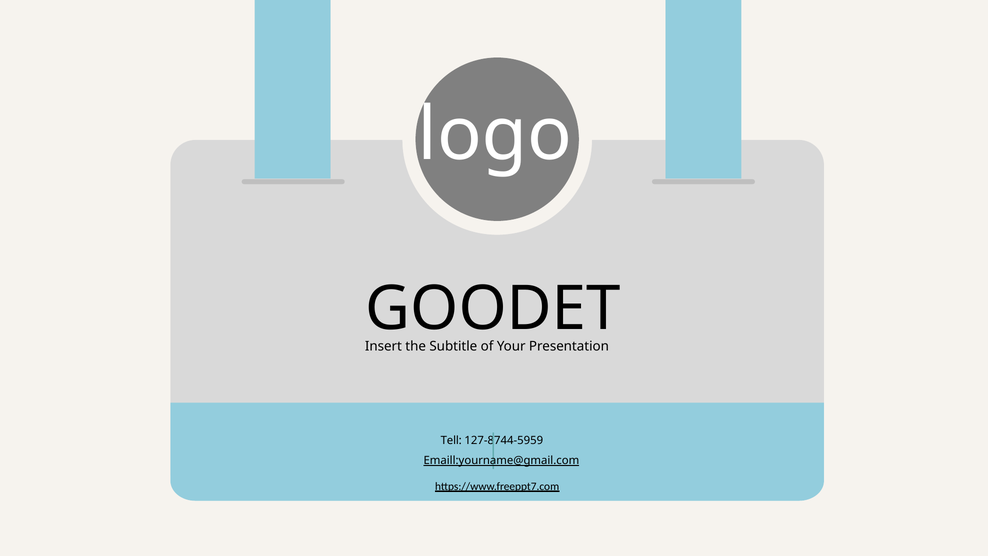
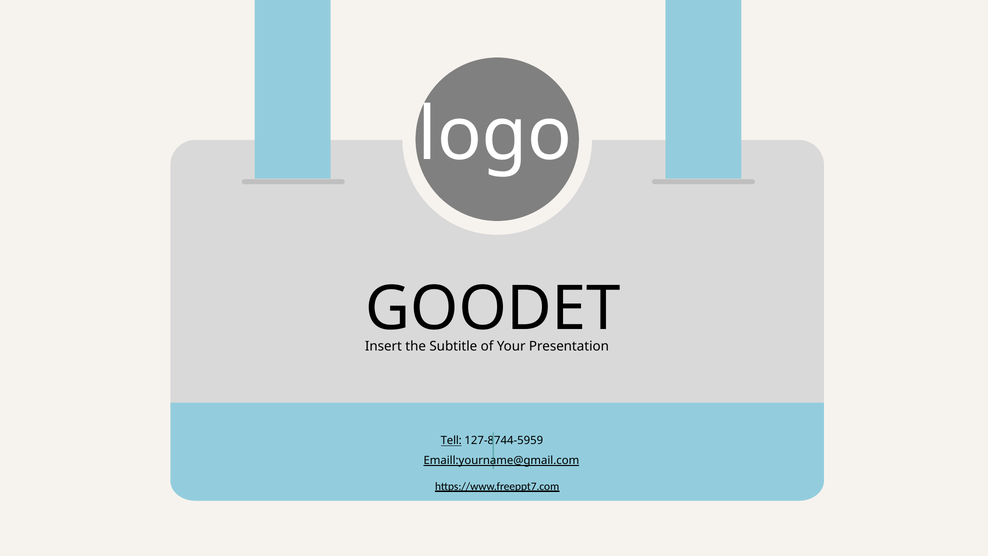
Tell underline: none -> present
